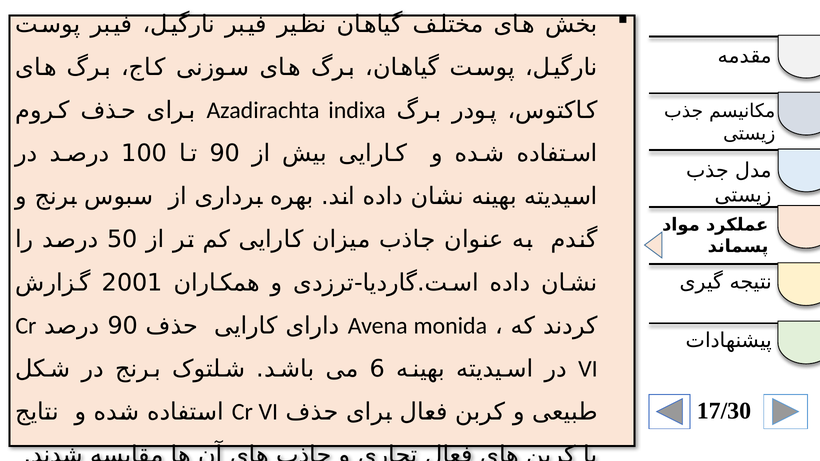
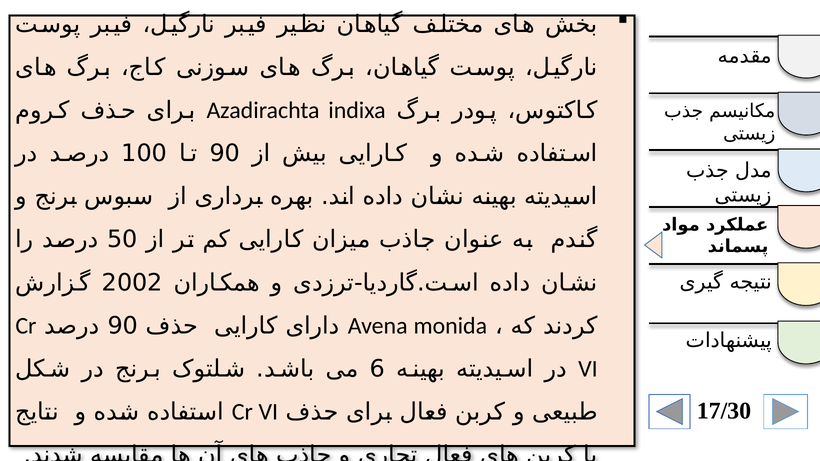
2001: 2001 -> 2002
